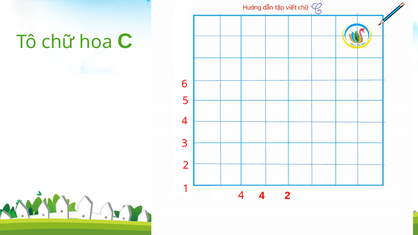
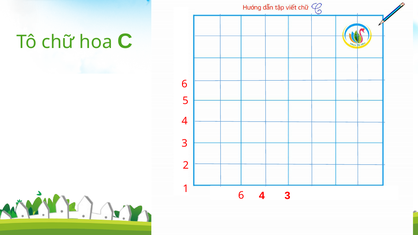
4 at (241, 195): 4 -> 6
2 at (287, 196): 2 -> 3
